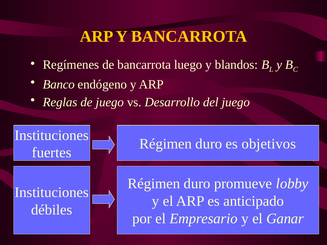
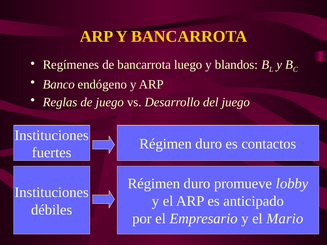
objetivos: objetivos -> contactos
Ganar: Ganar -> Mario
